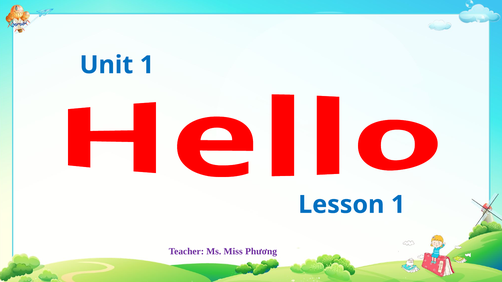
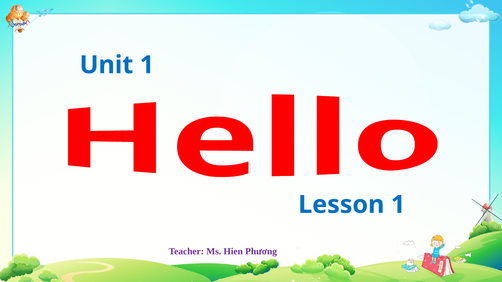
Miss: Miss -> Hien
